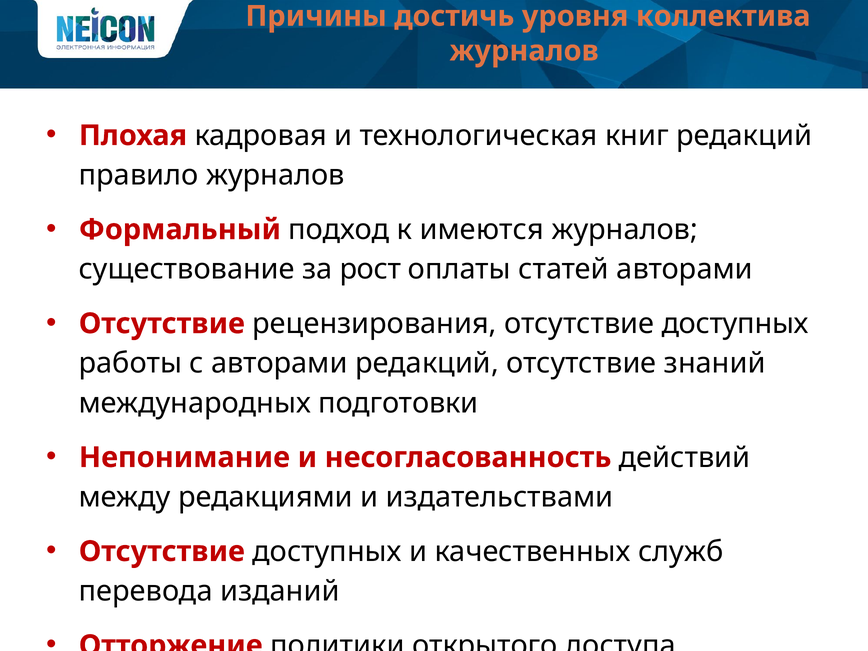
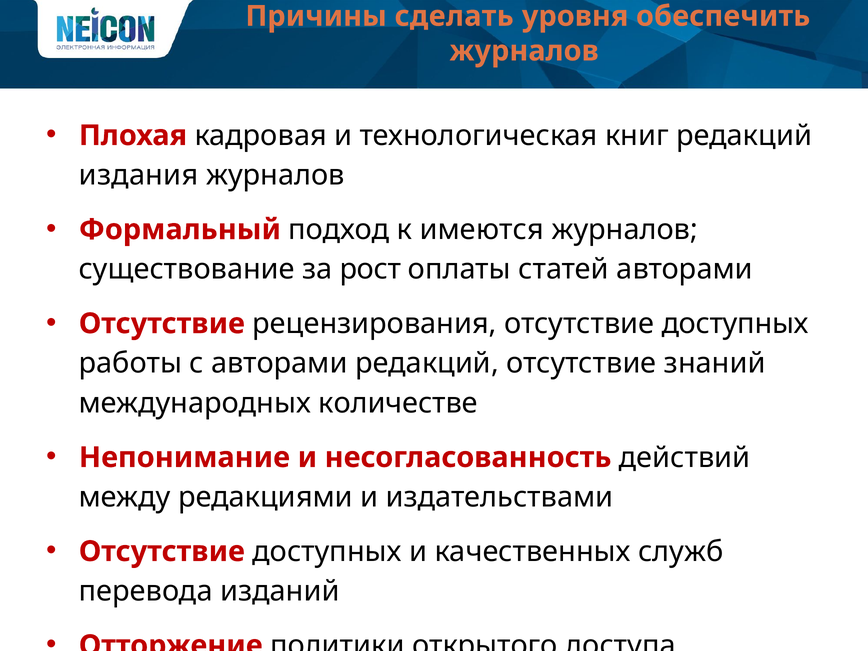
достичь: достичь -> сделать
коллектива: коллектива -> обеспечить
правило: правило -> издания
подготовки: подготовки -> количестве
